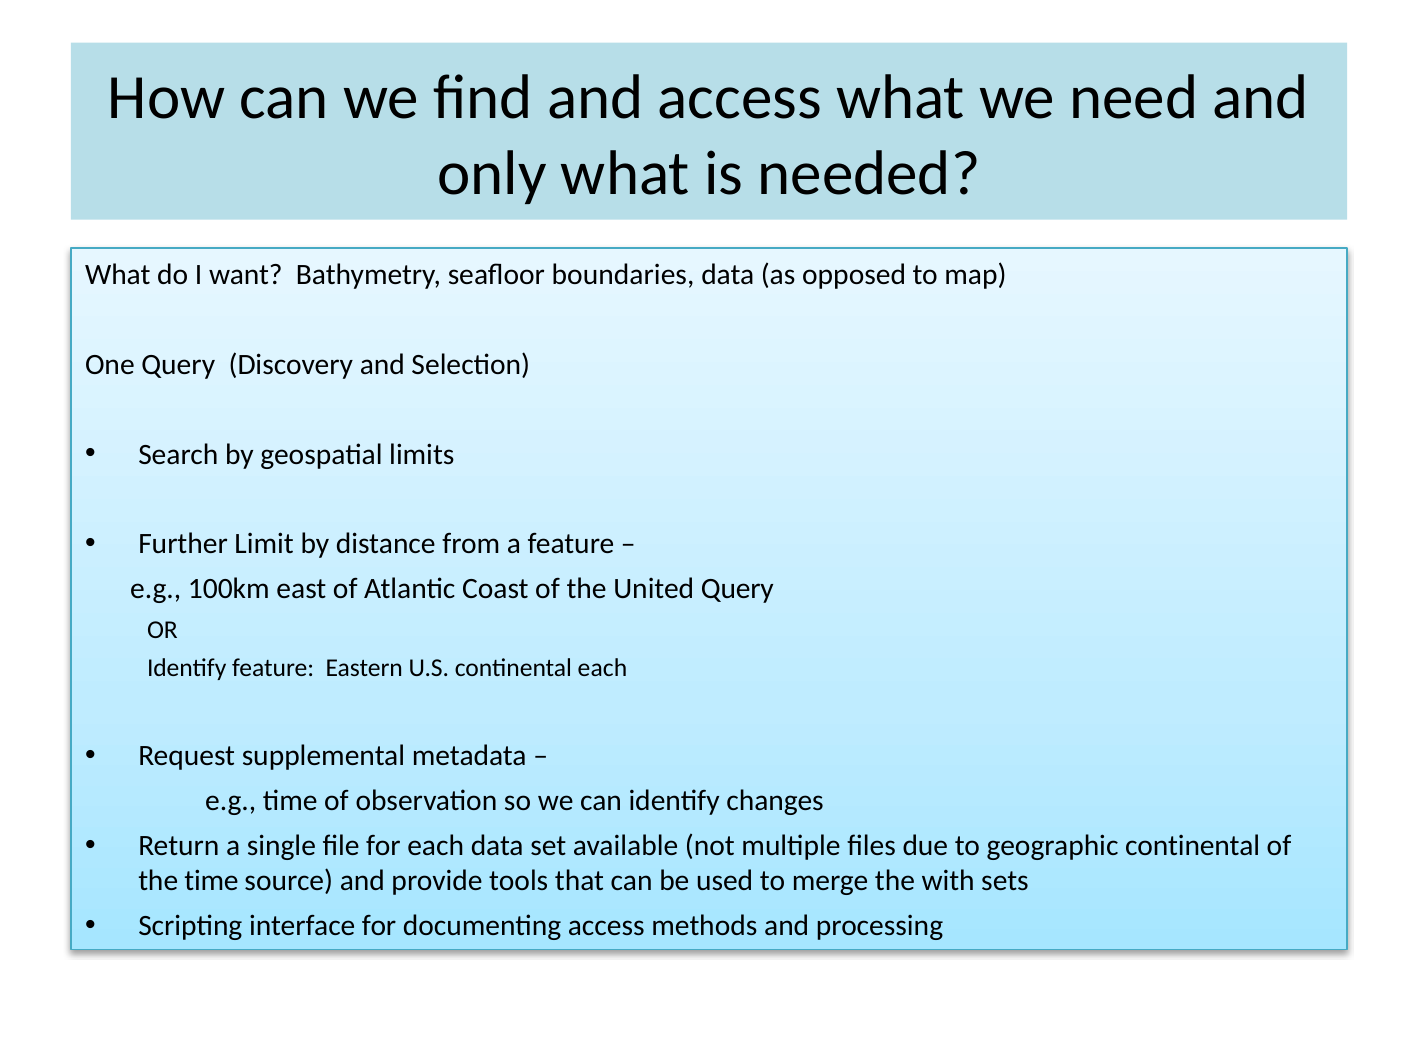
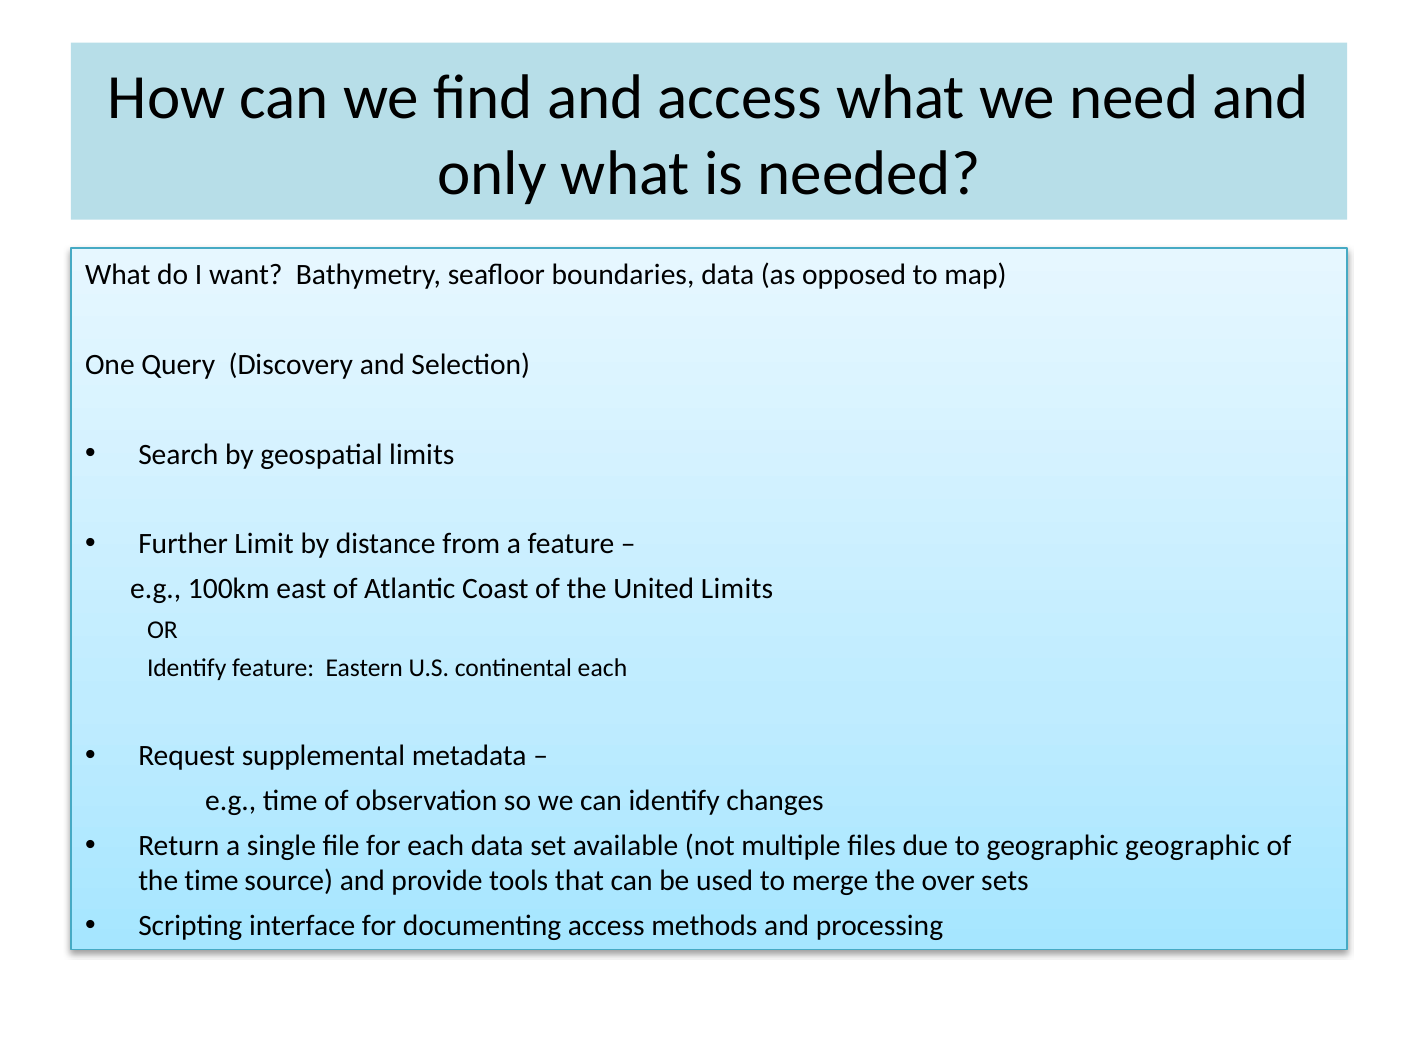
United Query: Query -> Limits
geographic continental: continental -> geographic
with: with -> over
